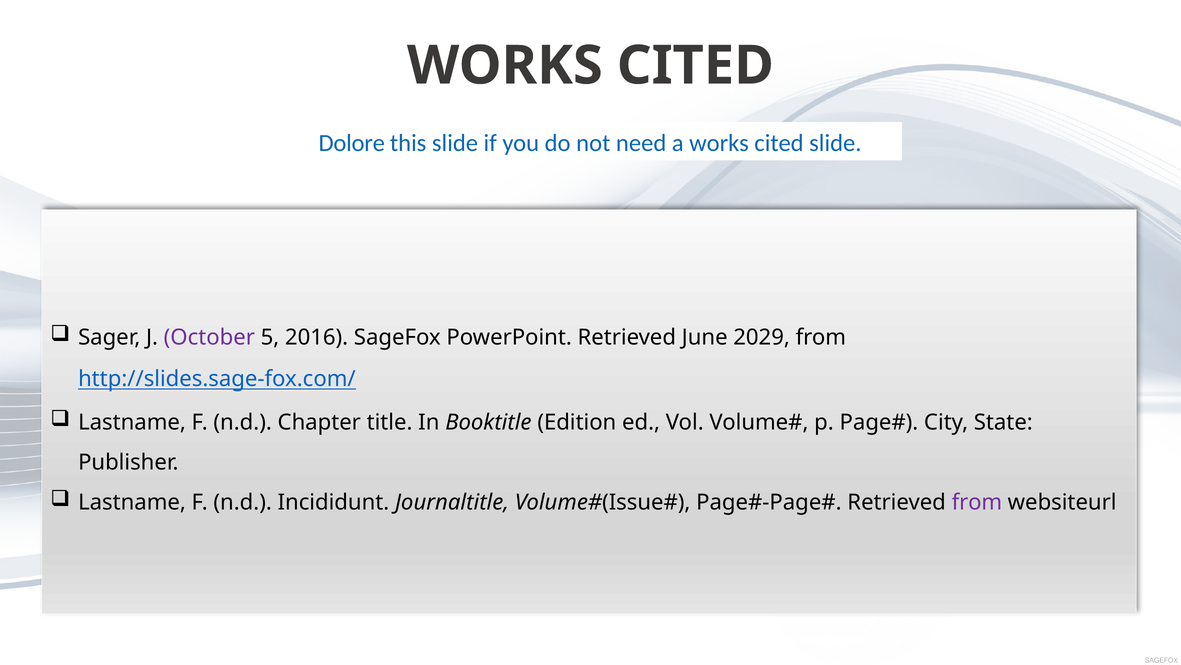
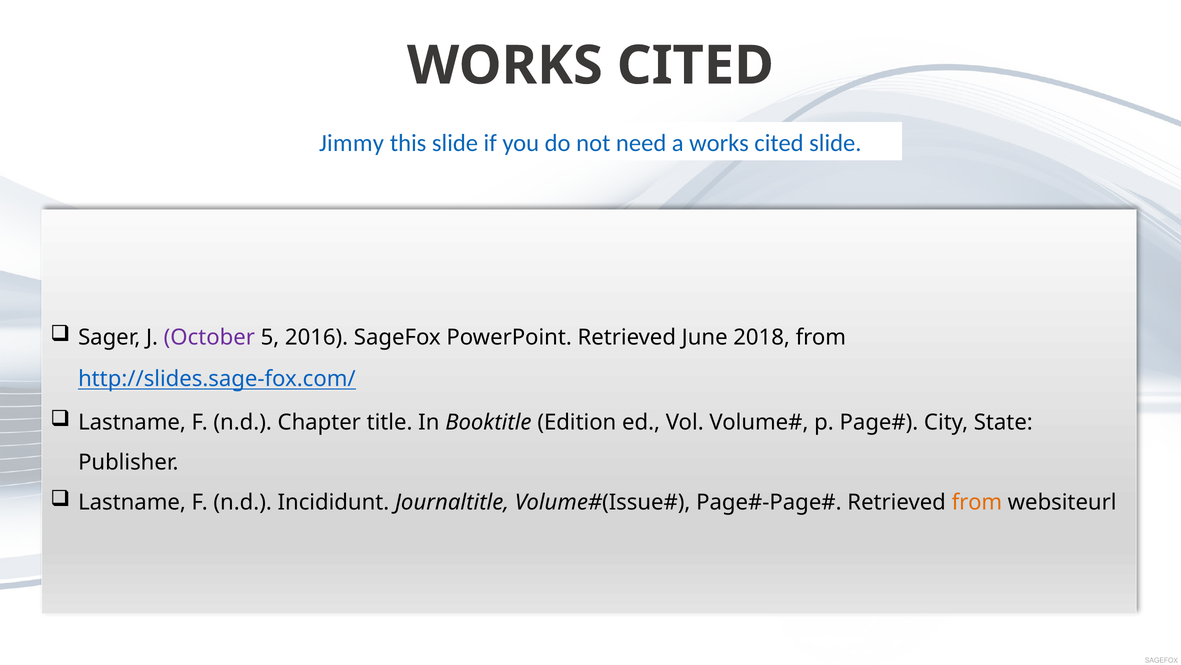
Dolore: Dolore -> Jimmy
2029: 2029 -> 2018
from at (977, 502) colour: purple -> orange
